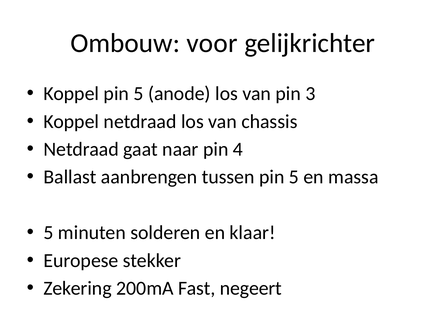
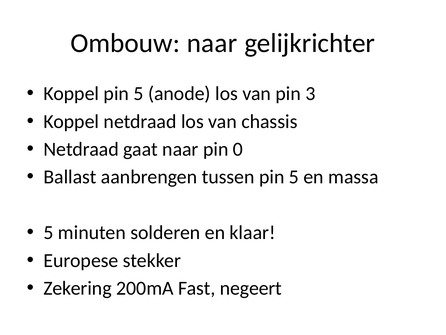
Ombouw voor: voor -> naar
4: 4 -> 0
